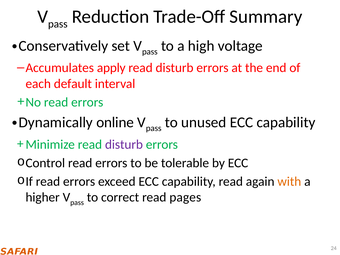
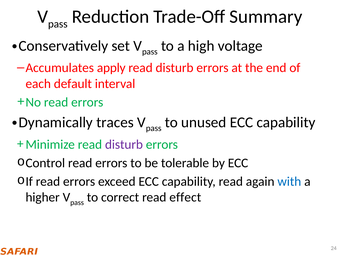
online: online -> traces
with colour: orange -> blue
pages: pages -> effect
